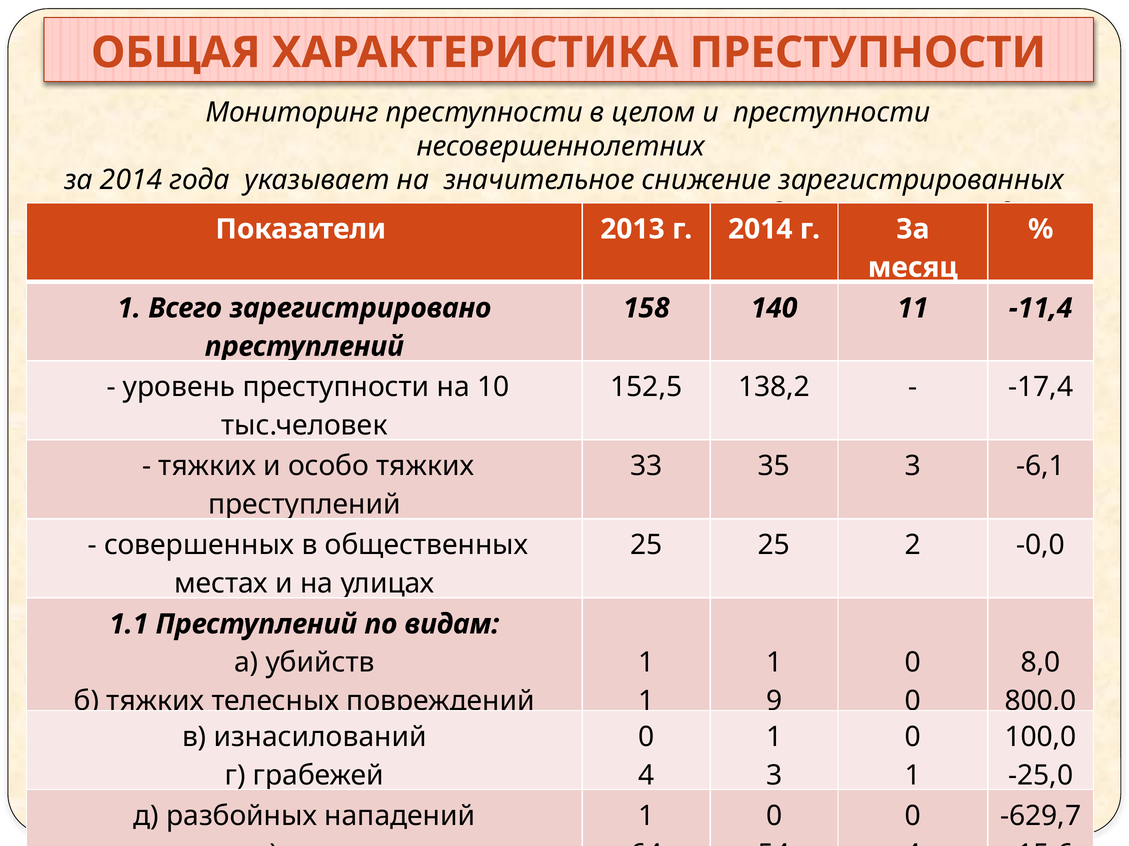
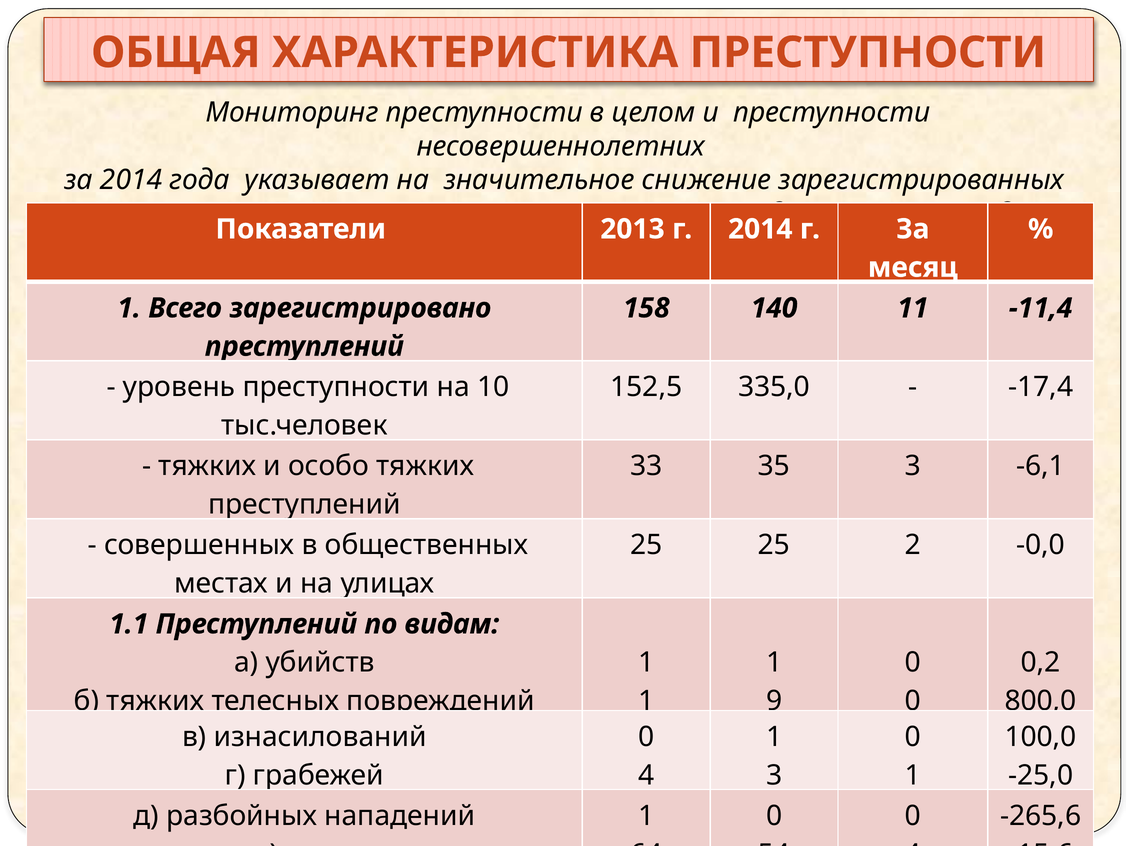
138,2: 138,2 -> 335,0
8,0: 8,0 -> 0,2
-629,7: -629,7 -> -265,6
